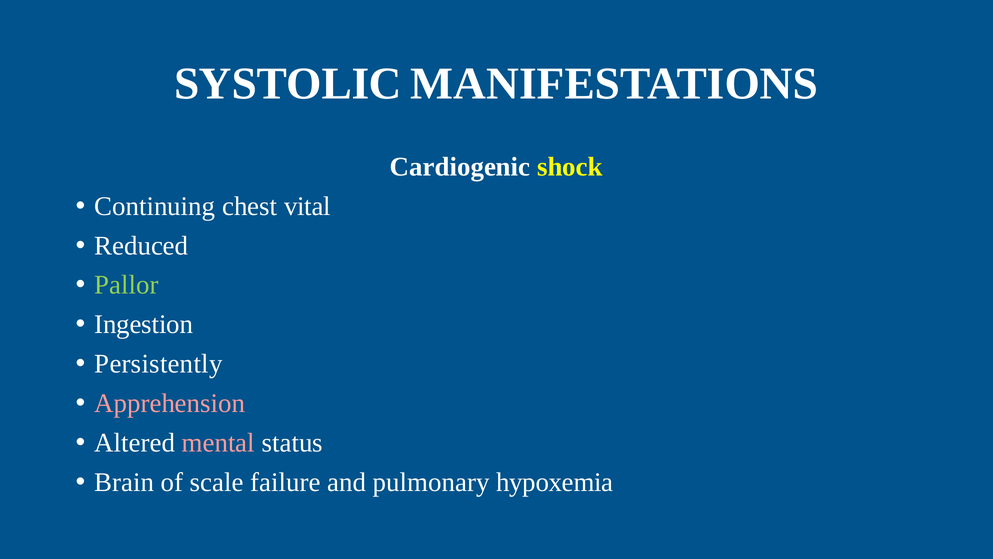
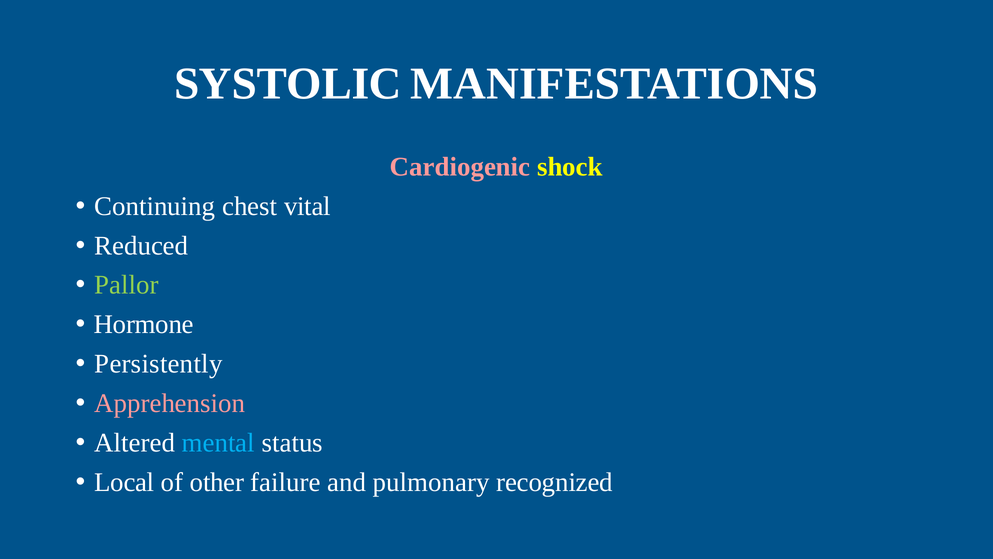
Cardiogenic colour: white -> pink
Ingestion: Ingestion -> Hormone
mental colour: pink -> light blue
Brain: Brain -> Local
scale: scale -> other
hypoxemia: hypoxemia -> recognized
